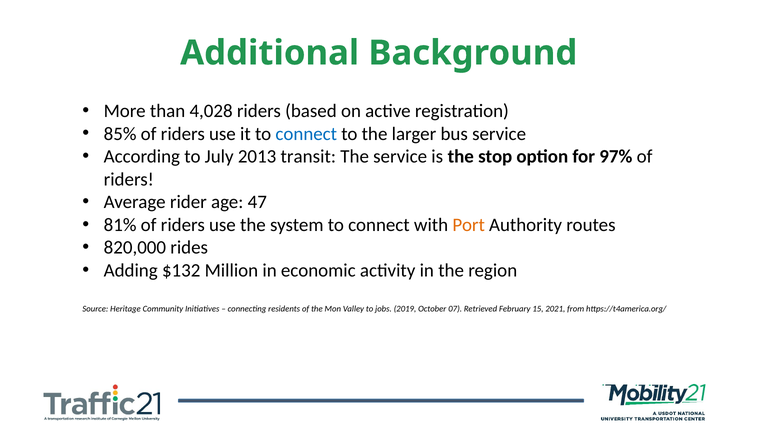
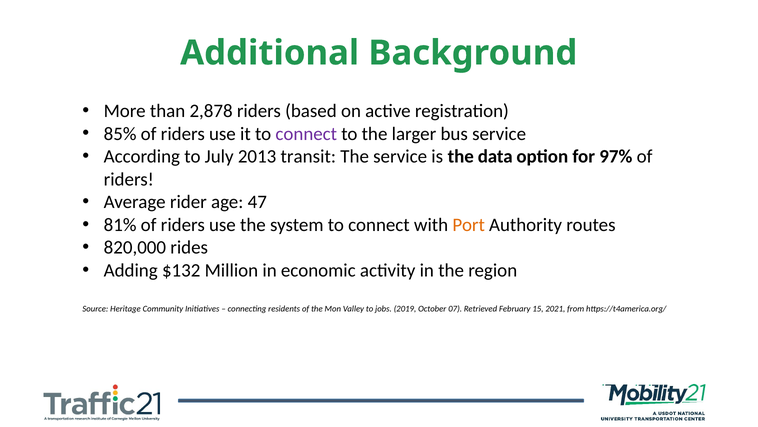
4,028: 4,028 -> 2,878
connect at (306, 134) colour: blue -> purple
stop: stop -> data
